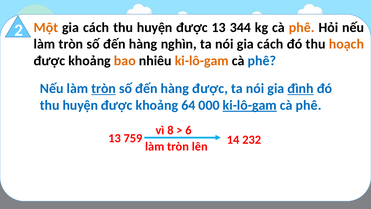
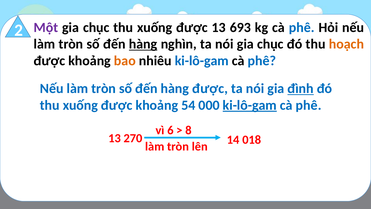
Một colour: orange -> purple
cách at (96, 27): cách -> chục
huyện at (155, 27): huyện -> xuống
344: 344 -> 693
phê at (302, 27) colour: orange -> blue
hàng at (143, 44) underline: none -> present
nói gia cách: cách -> chục
ki-lô-gam at (202, 61) colour: orange -> blue
tròn at (104, 88) underline: present -> none
huyện at (80, 105): huyện -> xuống
64: 64 -> 54
8: 8 -> 6
6: 6 -> 8
759: 759 -> 270
232: 232 -> 018
